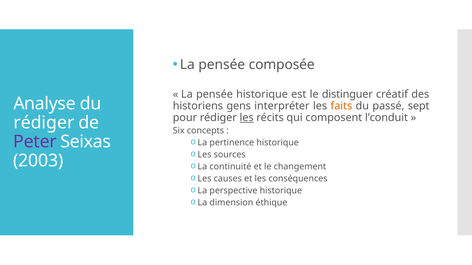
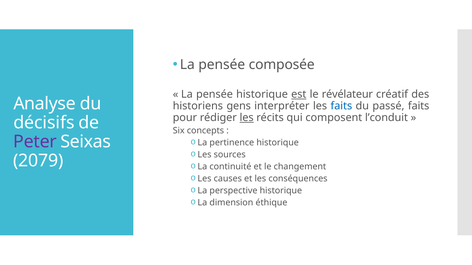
est underline: none -> present
distinguer: distinguer -> révélateur
faits at (341, 106) colour: orange -> blue
passé sept: sept -> faits
rédiger at (44, 123): rédiger -> décisifs
2003: 2003 -> 2079
